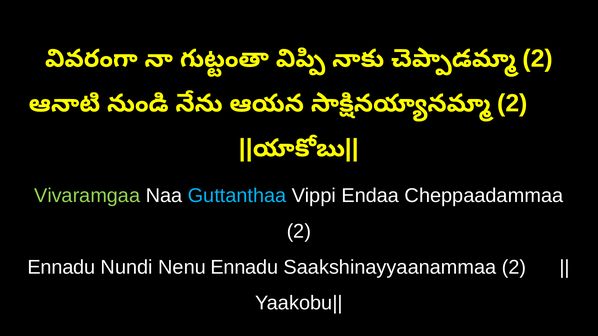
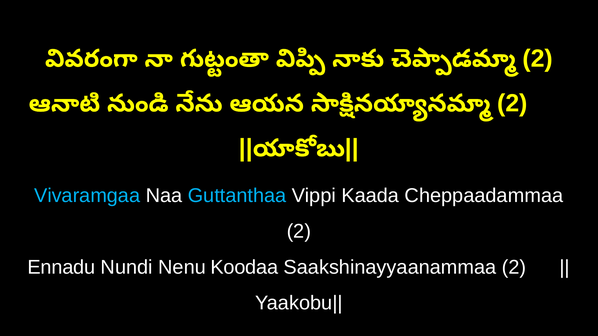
Vivaramgaa colour: light green -> light blue
Endaa: Endaa -> Kaada
Nenu Ennadu: Ennadu -> Koodaa
